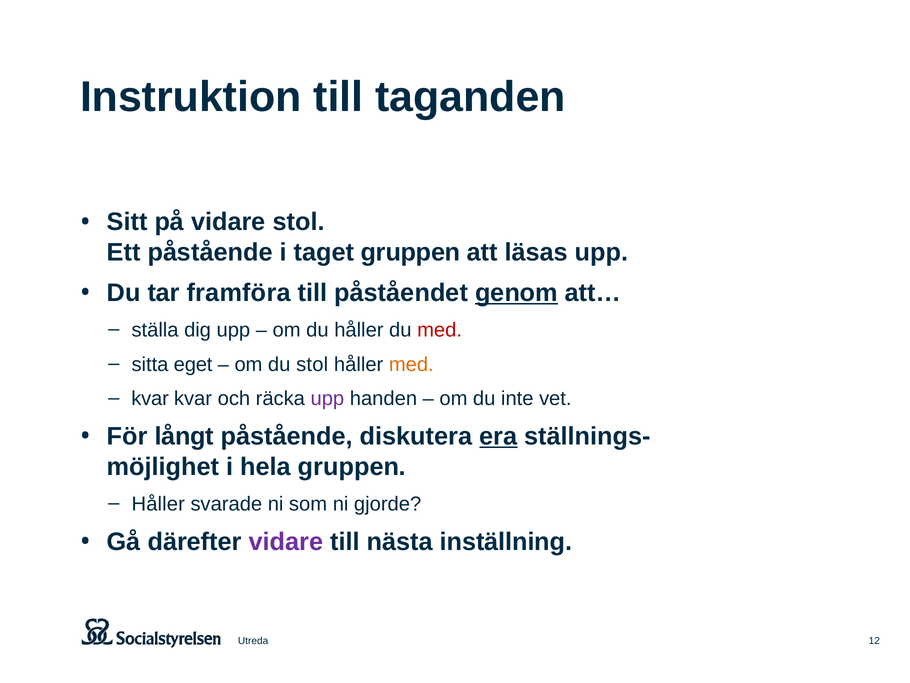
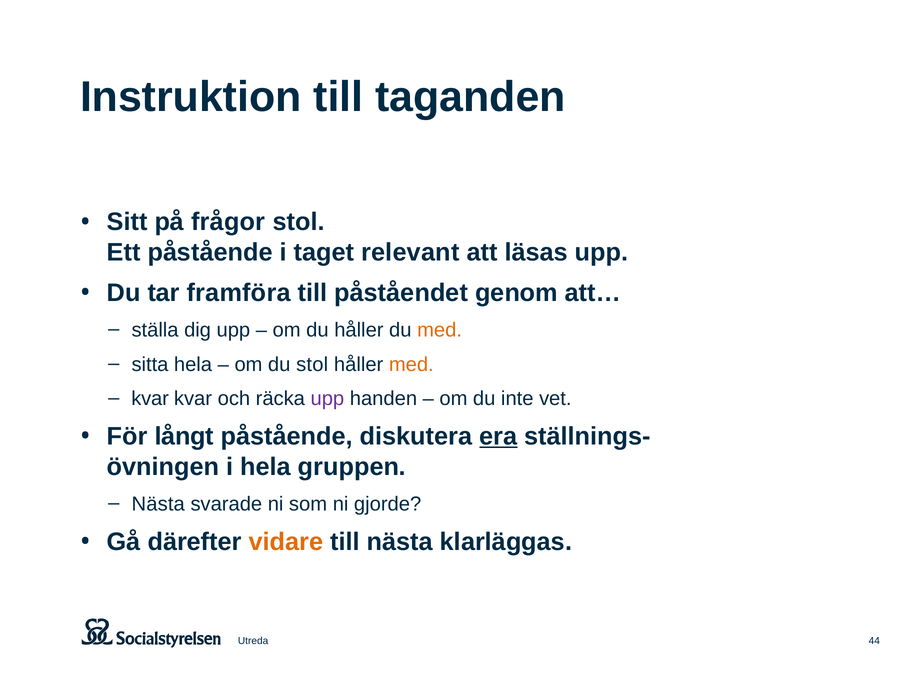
på vidare: vidare -> frågor
taget gruppen: gruppen -> relevant
genom underline: present -> none
med at (440, 330) colour: red -> orange
sitta eget: eget -> hela
möjlighet: möjlighet -> övningen
Håller at (158, 504): Håller -> Nästa
vidare at (286, 541) colour: purple -> orange
inställning: inställning -> klarläggas
12: 12 -> 44
